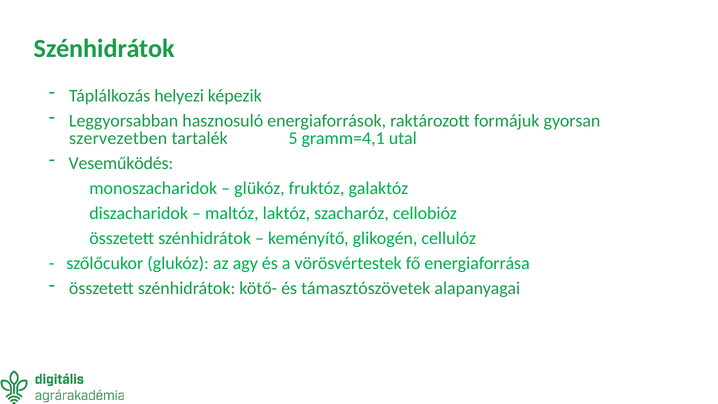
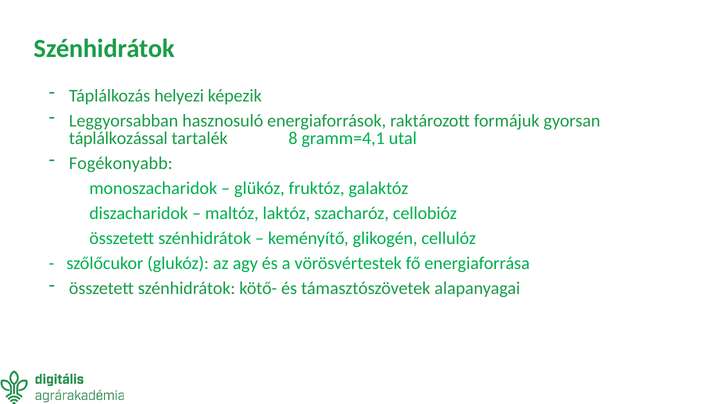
szervezetben: szervezetben -> táplálkozással
5: 5 -> 8
Veseműködés: Veseműködés -> Fogékonyabb
